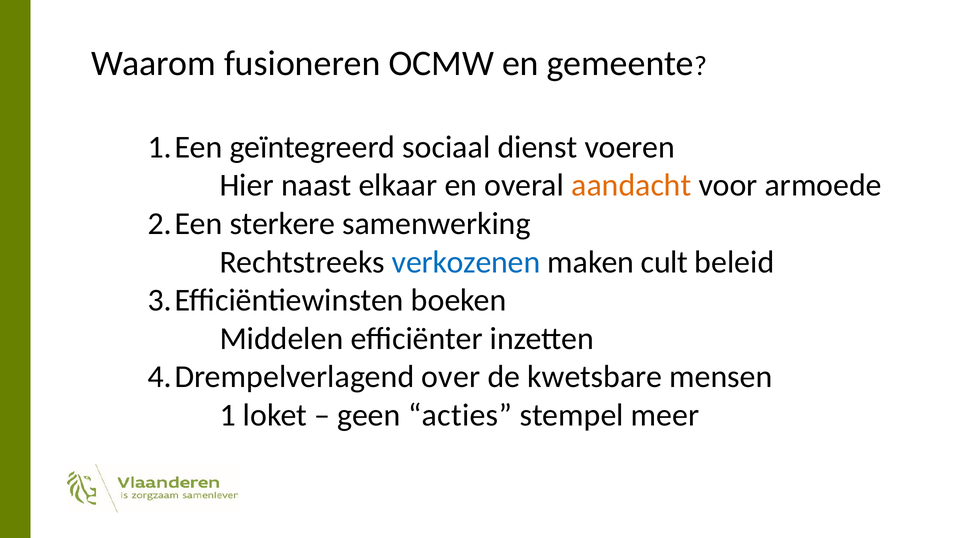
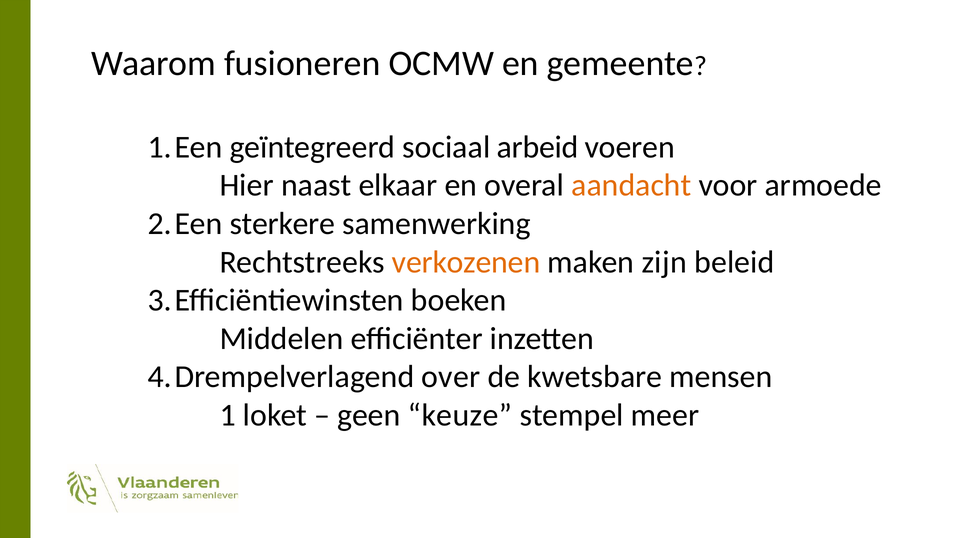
dienst: dienst -> arbeid
verkozenen colour: blue -> orange
cult: cult -> zijn
acties: acties -> keuze
